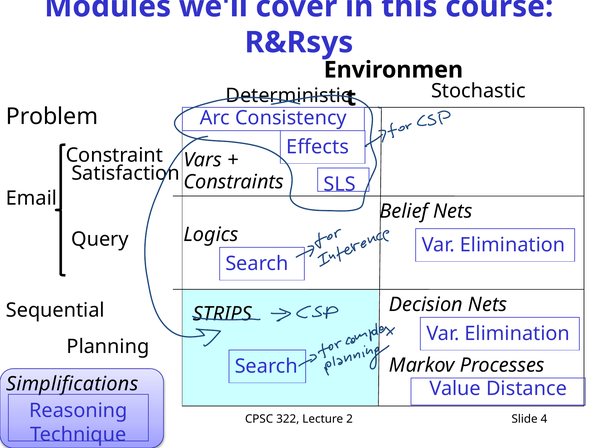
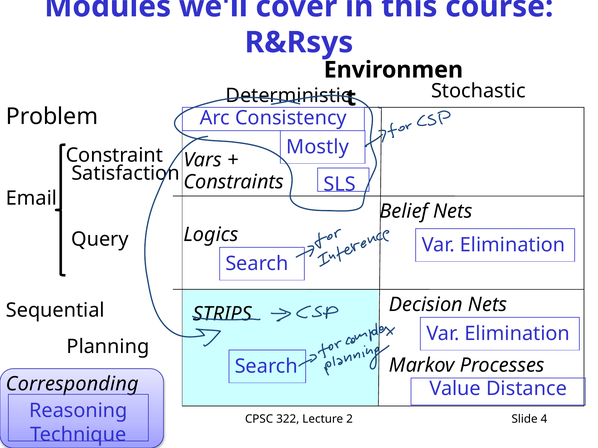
Effects: Effects -> Mostly
Simplifications: Simplifications -> Corresponding
